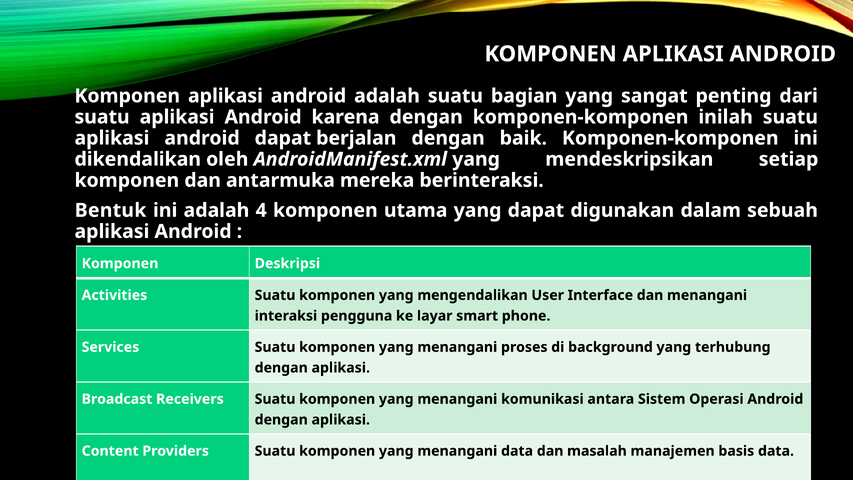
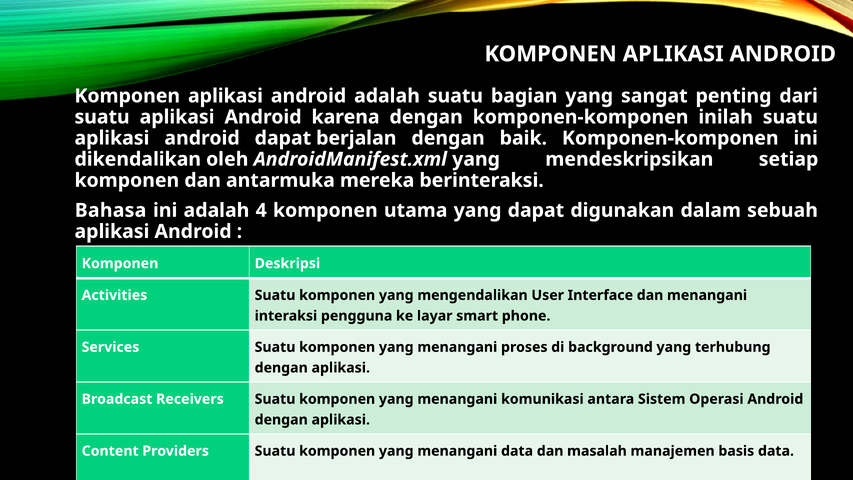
Bentuk: Bentuk -> Bahasa
